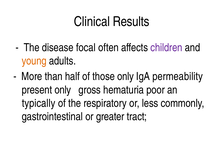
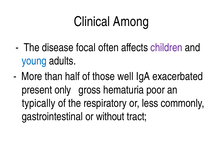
Results: Results -> Among
young colour: orange -> blue
those only: only -> well
permeability: permeability -> exacerbated
greater: greater -> without
